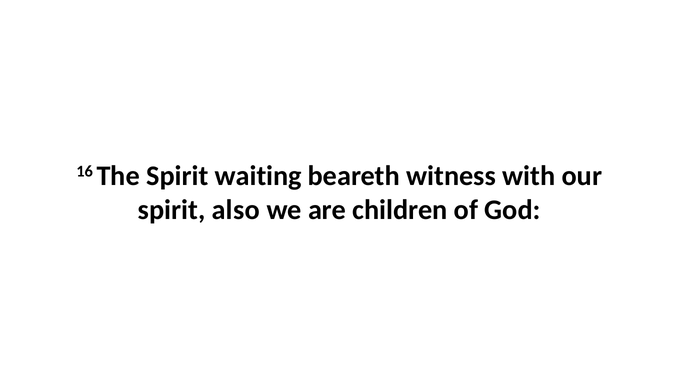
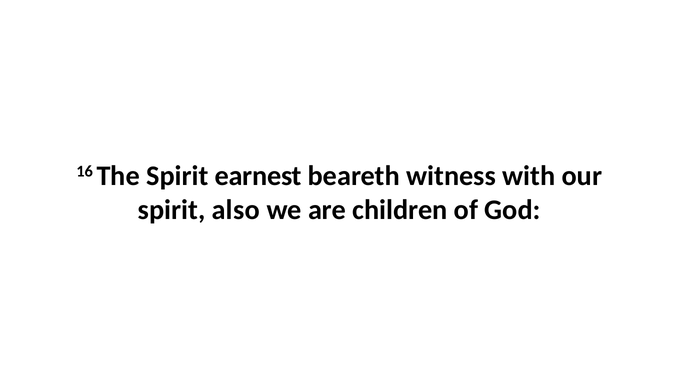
waiting: waiting -> earnest
